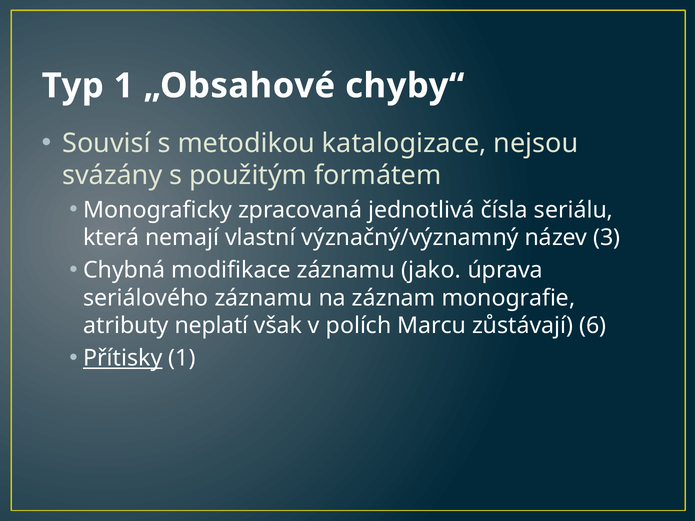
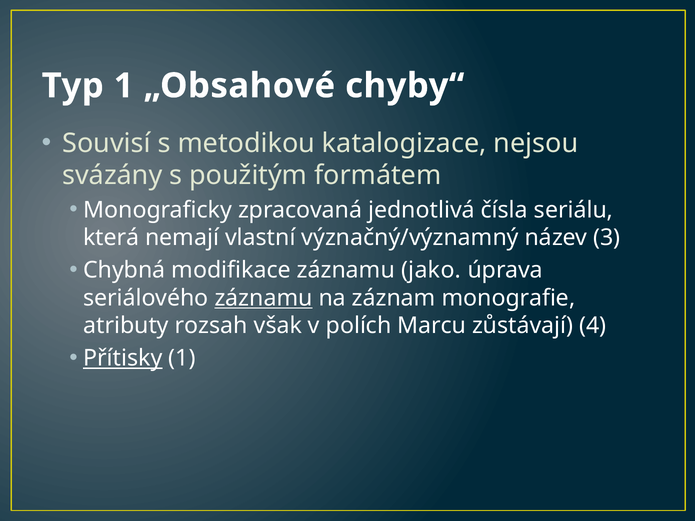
záznamu at (264, 298) underline: none -> present
neplatí: neplatí -> rozsah
6: 6 -> 4
